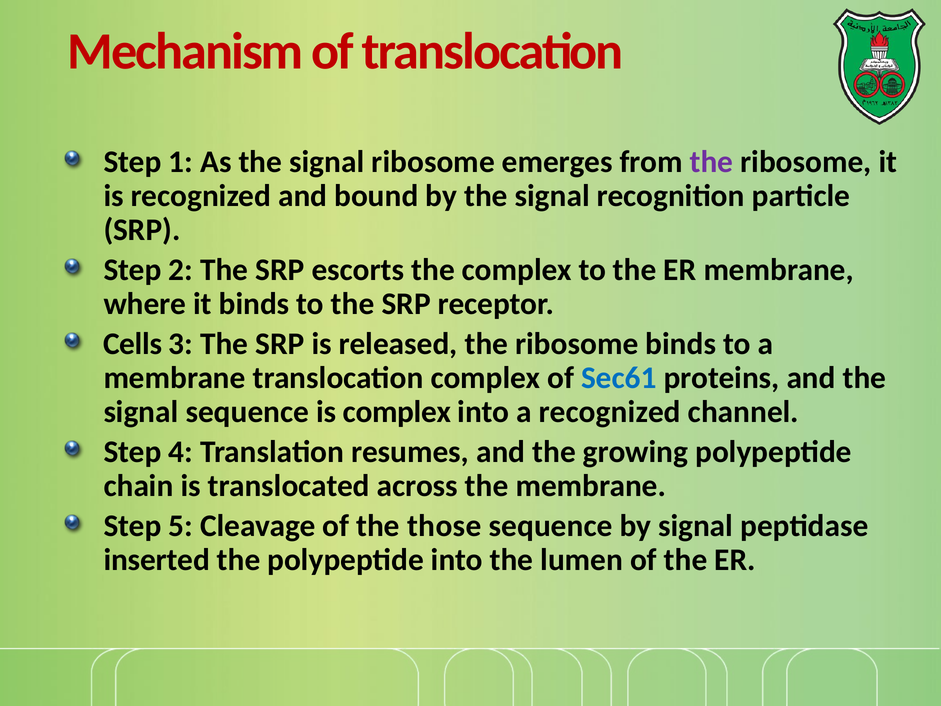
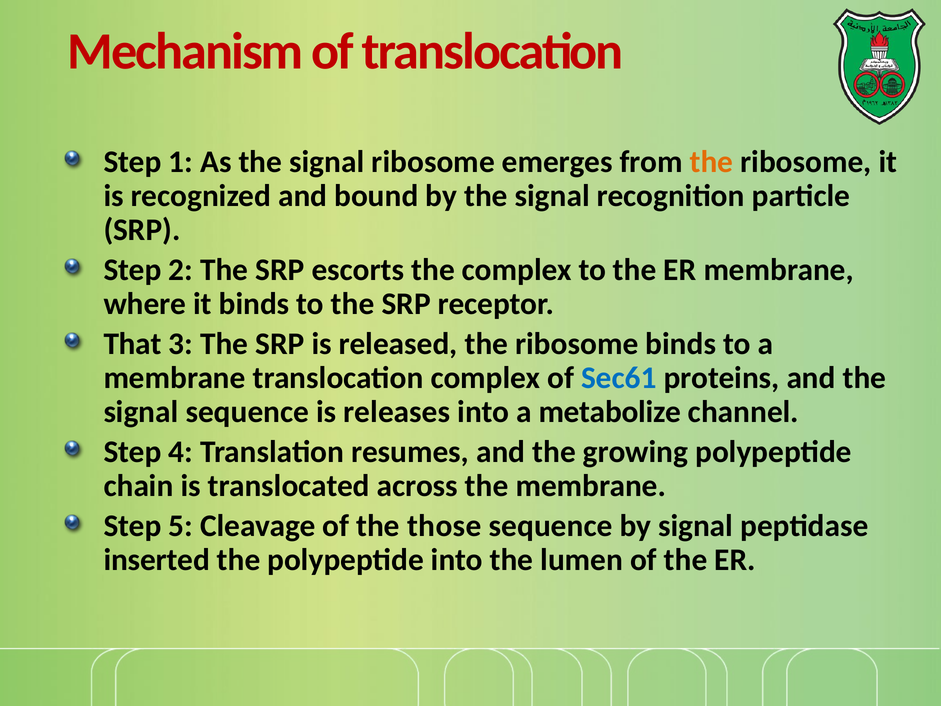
the at (711, 162) colour: purple -> orange
Cells: Cells -> That
is complex: complex -> releases
a recognized: recognized -> metabolize
